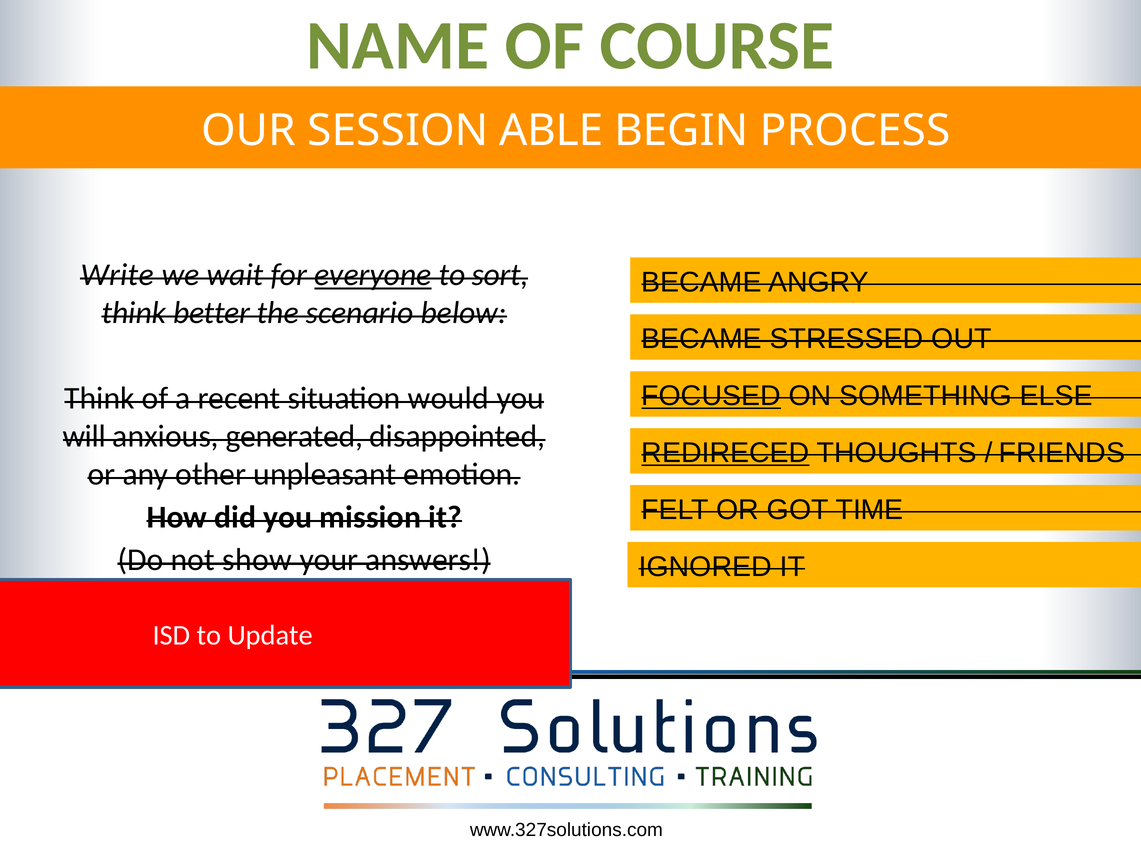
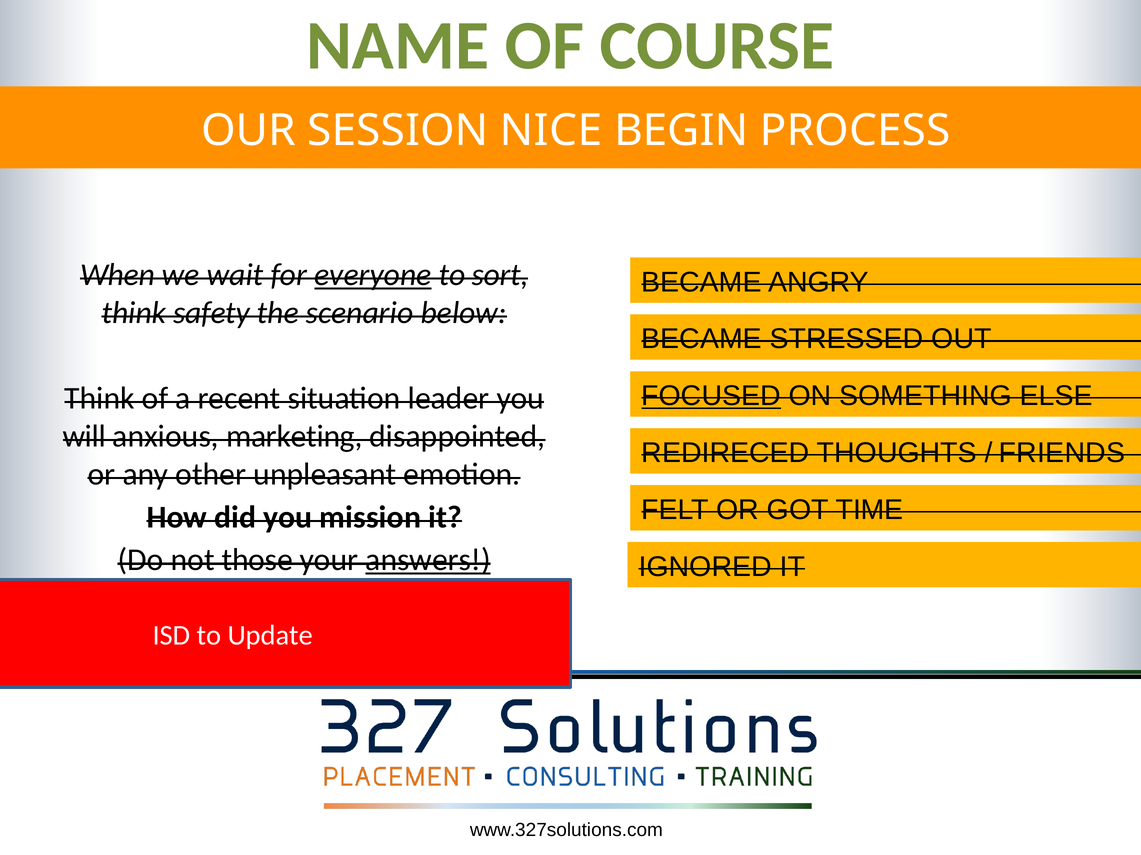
ABLE: ABLE -> NICE
Write: Write -> When
better: better -> safety
would: would -> leader
generated: generated -> marketing
REDIRECED underline: present -> none
show: show -> those
answers underline: none -> present
